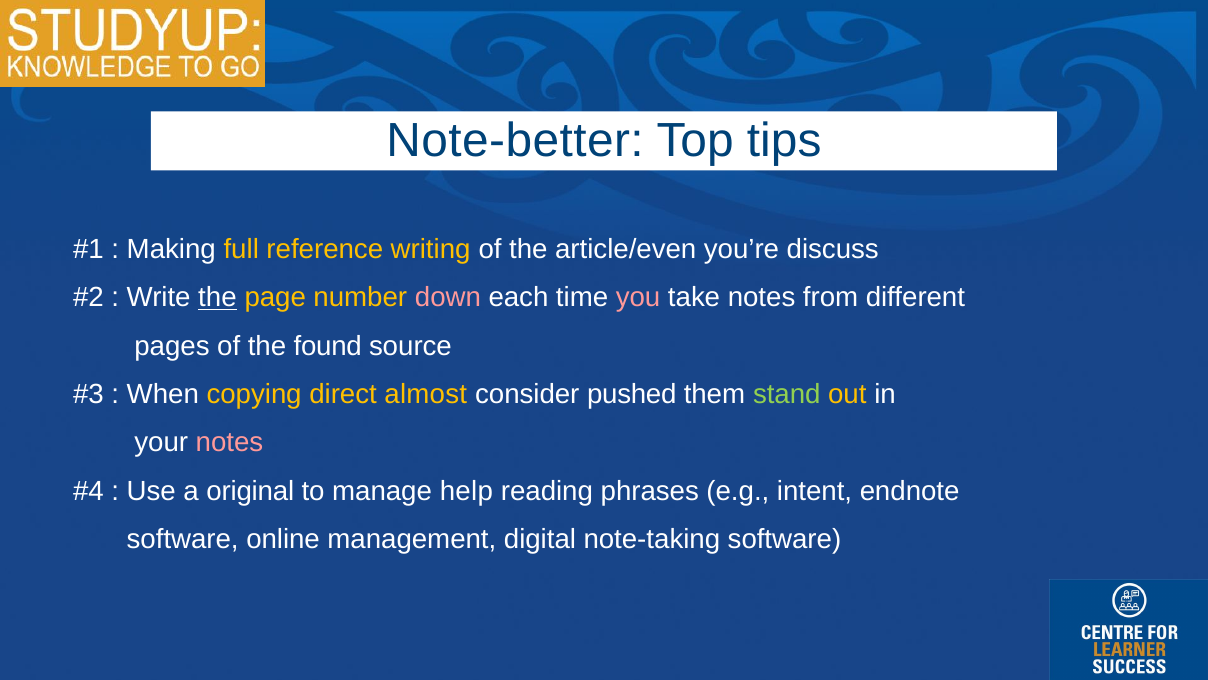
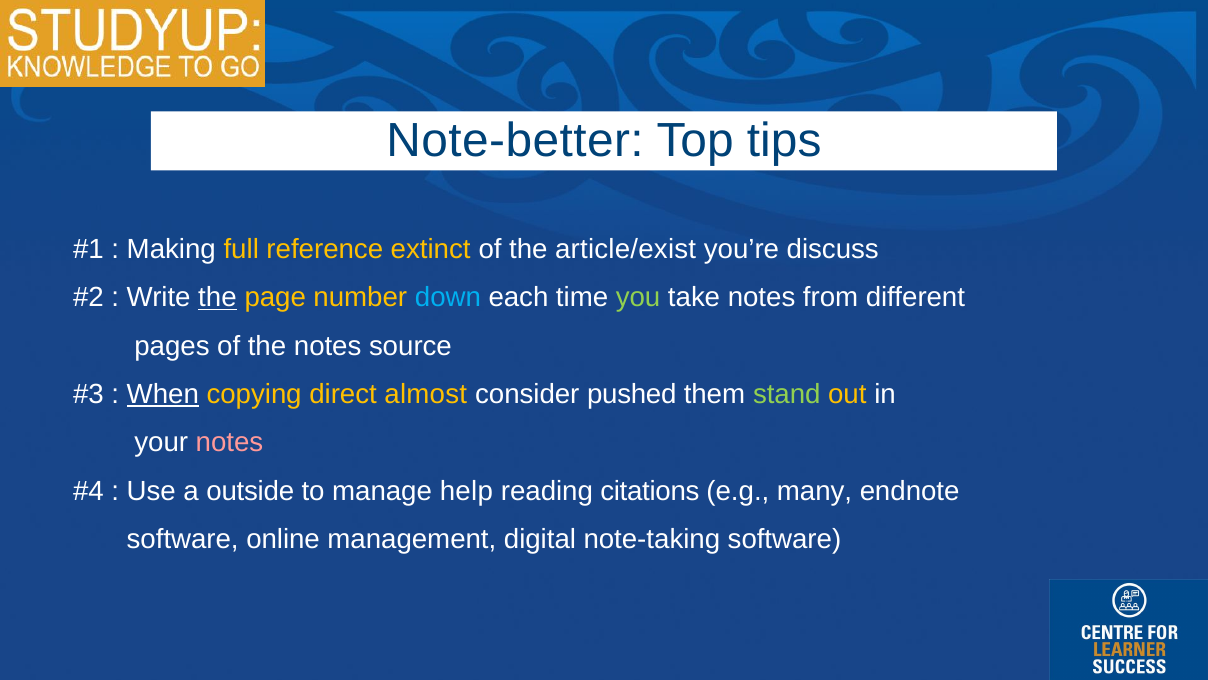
writing: writing -> extinct
article/even: article/even -> article/exist
down colour: pink -> light blue
you colour: pink -> light green
the found: found -> notes
When underline: none -> present
original: original -> outside
phrases: phrases -> citations
intent: intent -> many
